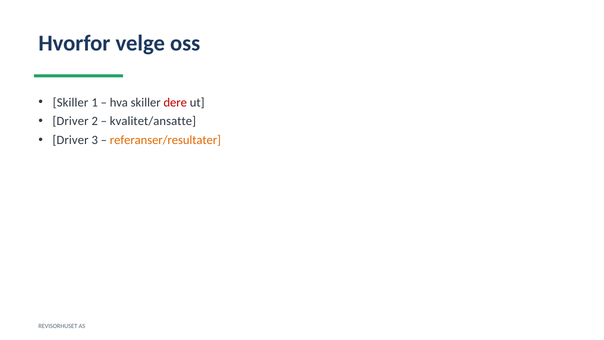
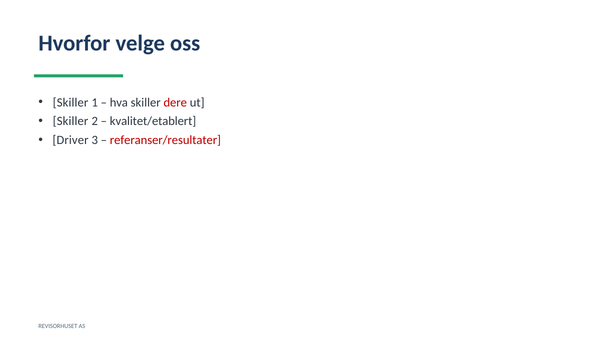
Driver at (71, 121): Driver -> Skiller
kvalitet/ansatte: kvalitet/ansatte -> kvalitet/etablert
referanser/resultater colour: orange -> red
